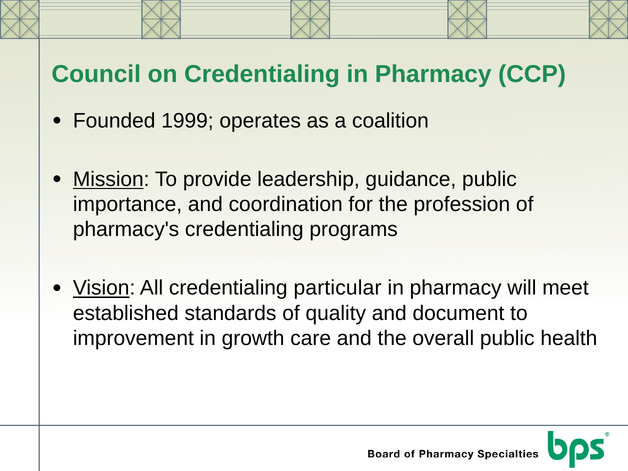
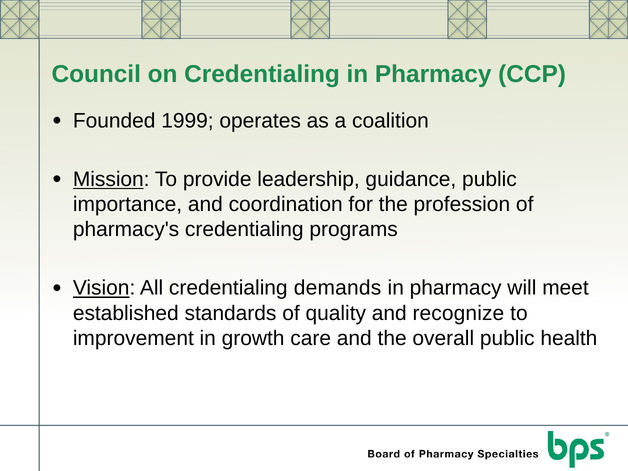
particular: particular -> demands
document: document -> recognize
